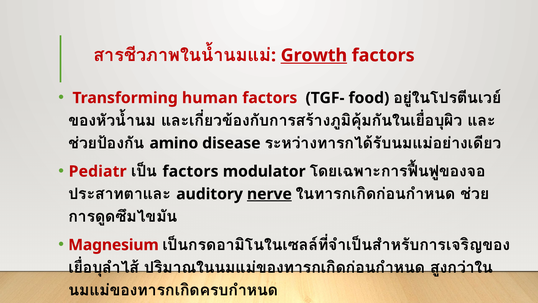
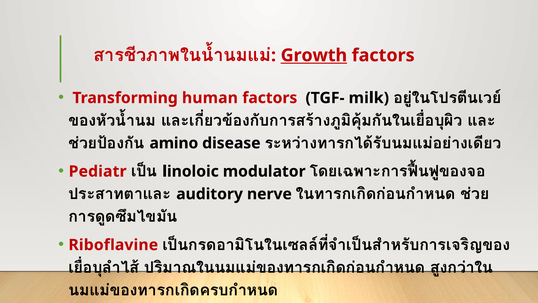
food: food -> milk
factors at (190, 171): factors -> linoloic
nerve underline: present -> none
Magnesium: Magnesium -> Riboflavine
